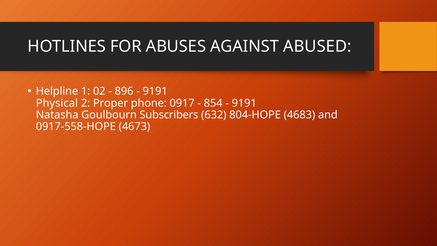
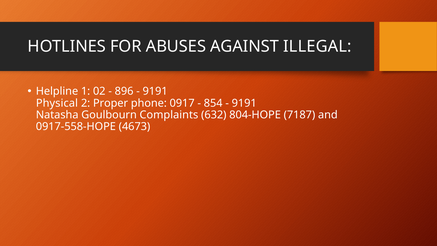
ABUSED: ABUSED -> ILLEGAL
Subscribers: Subscribers -> Complaints
4683: 4683 -> 7187
